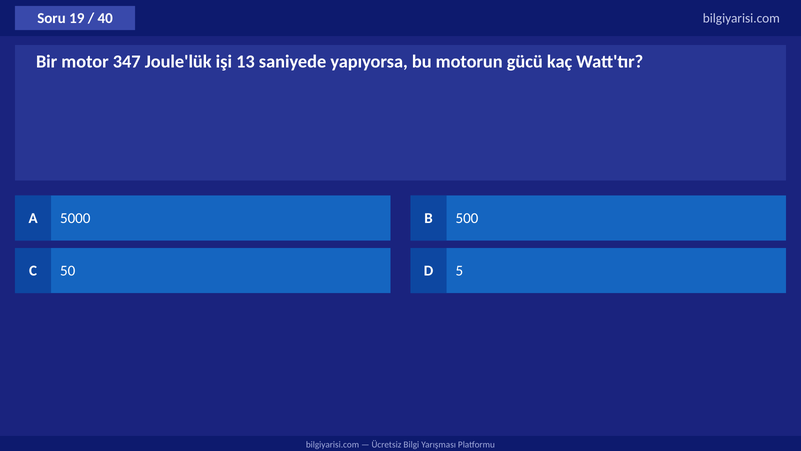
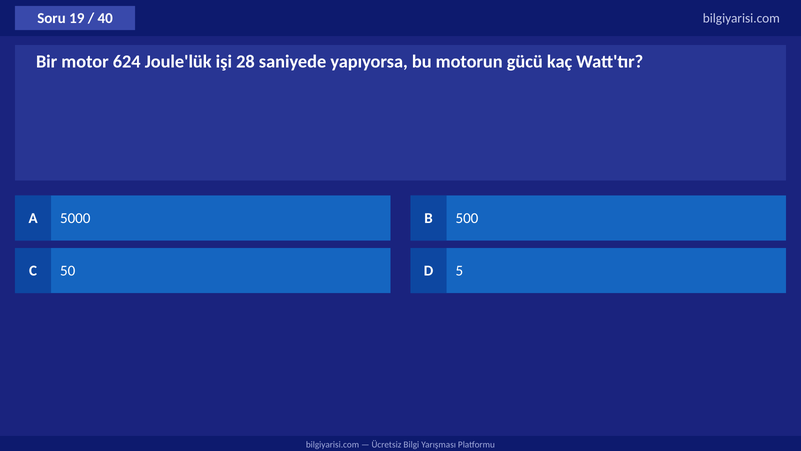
347: 347 -> 624
13: 13 -> 28
